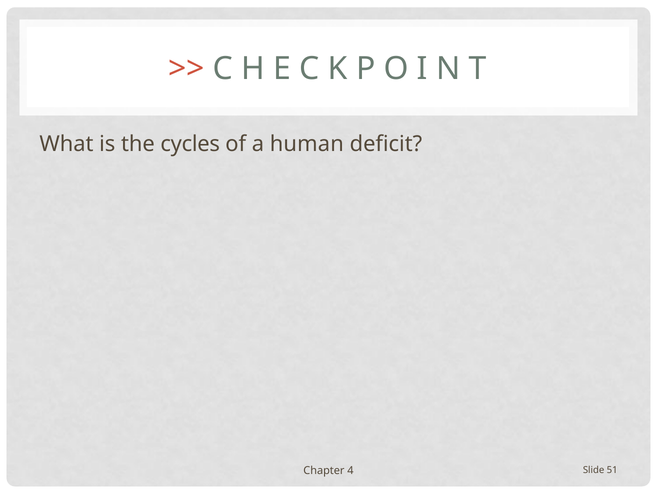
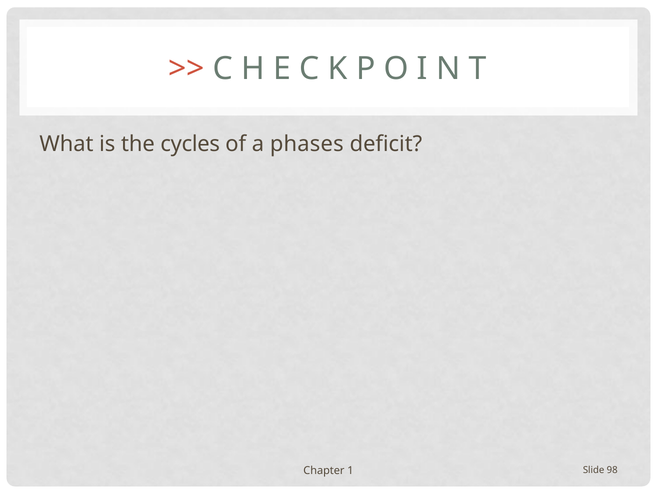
human: human -> phases
4: 4 -> 1
51: 51 -> 98
